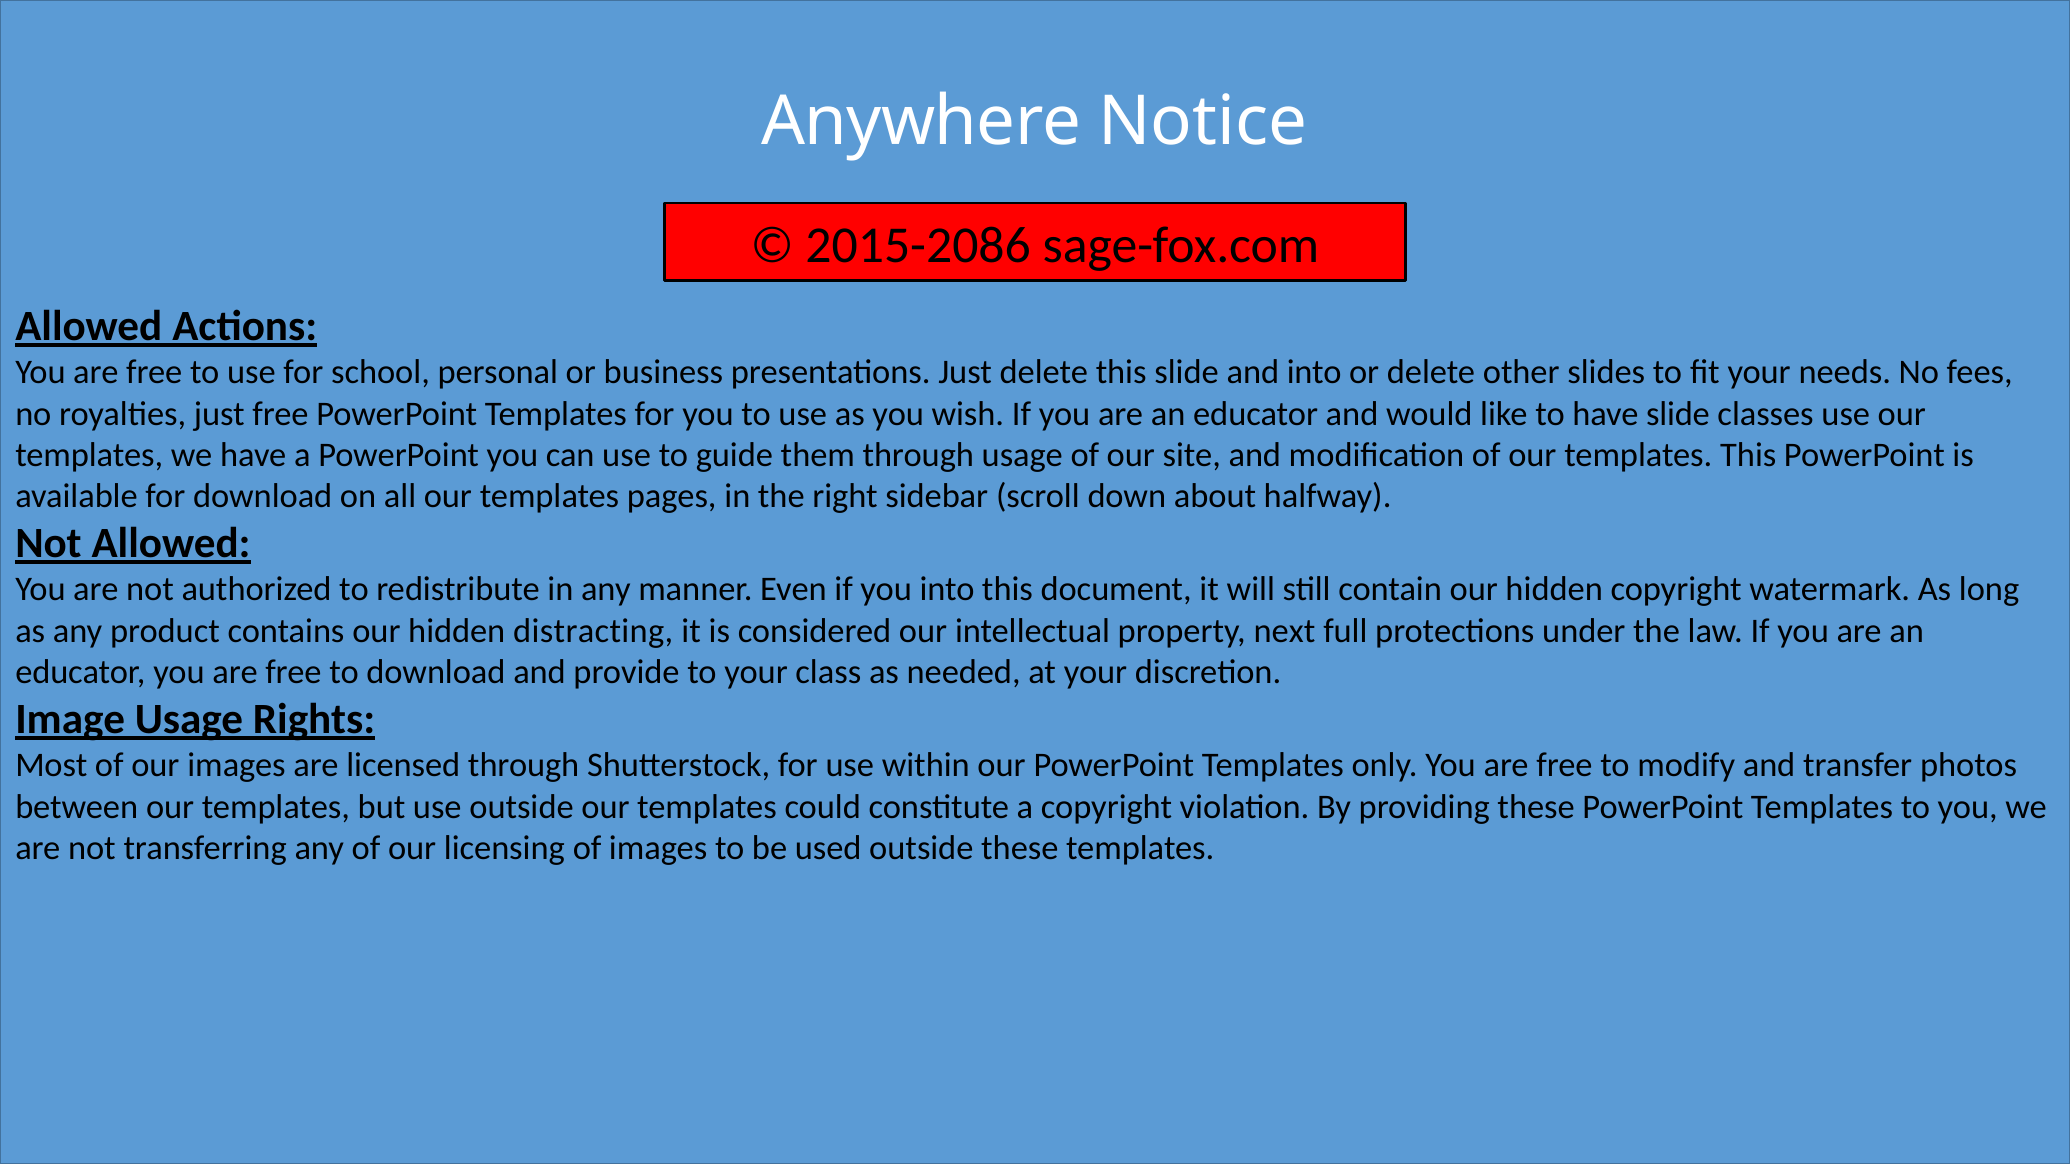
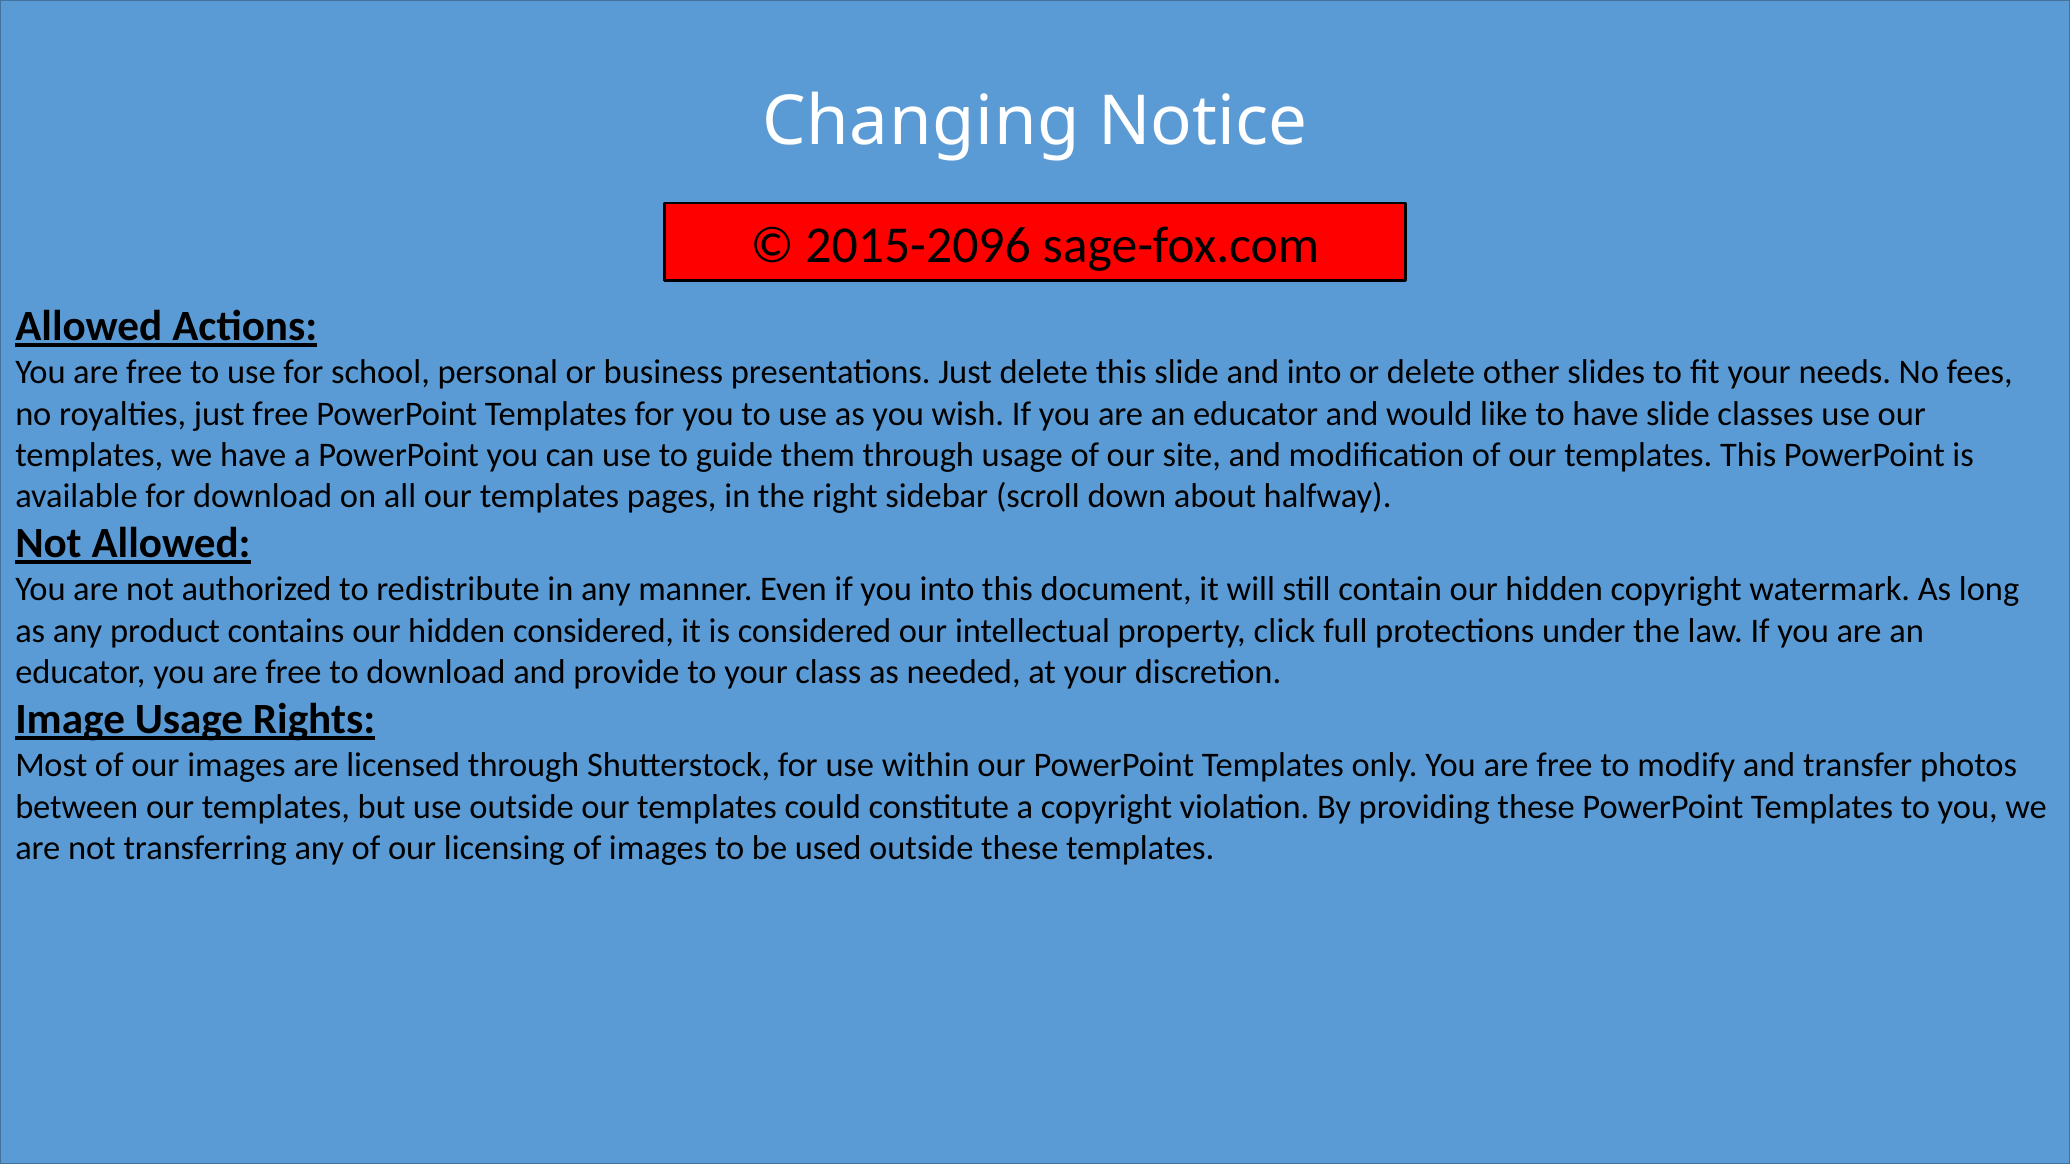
Anywhere: Anywhere -> Changing
2015-2086: 2015-2086 -> 2015-2096
hidden distracting: distracting -> considered
next: next -> click
